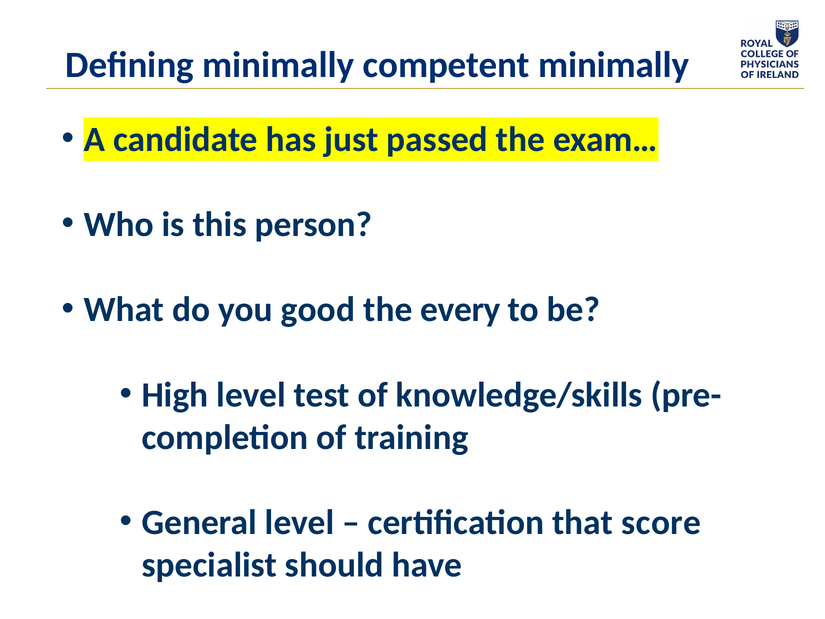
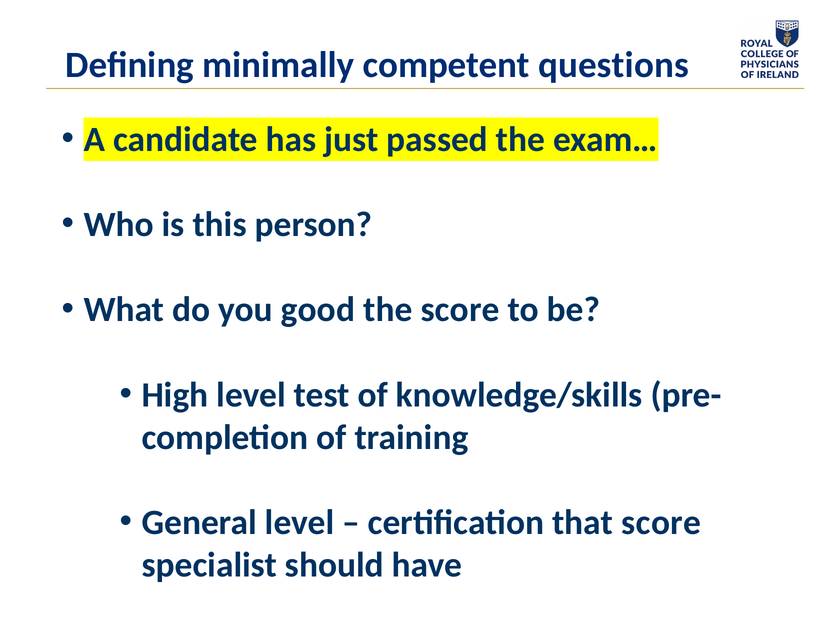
competent minimally: minimally -> questions
the every: every -> score
